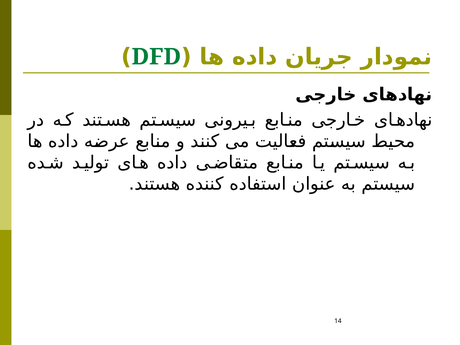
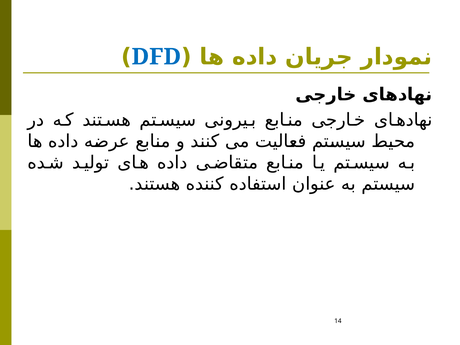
DFD colour: green -> blue
